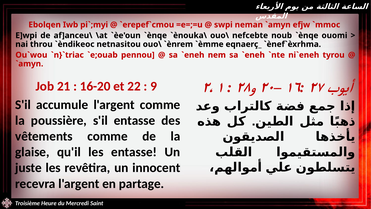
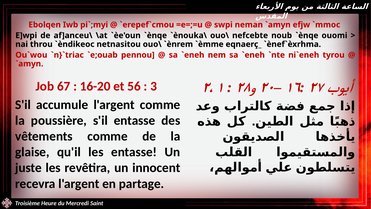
21: 21 -> 67
22: 22 -> 56
9: 9 -> 3
